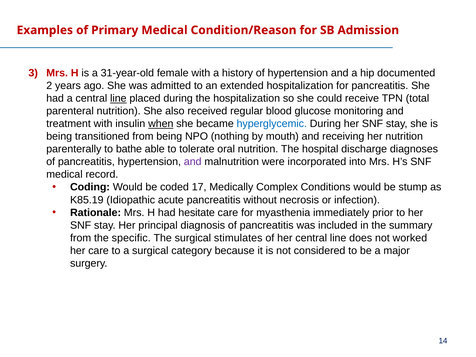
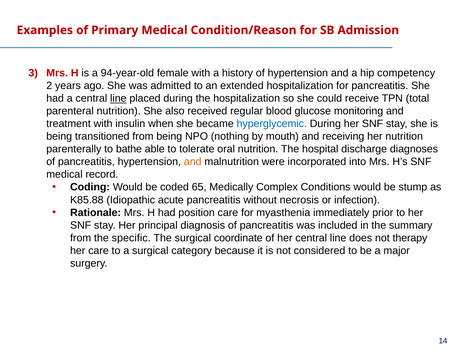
31-year-old: 31-year-old -> 94-year-old
documented: documented -> competency
when underline: present -> none
and at (193, 162) colour: purple -> orange
17: 17 -> 65
K85.19: K85.19 -> K85.88
hesitate: hesitate -> position
stimulates: stimulates -> coordinate
worked: worked -> therapy
